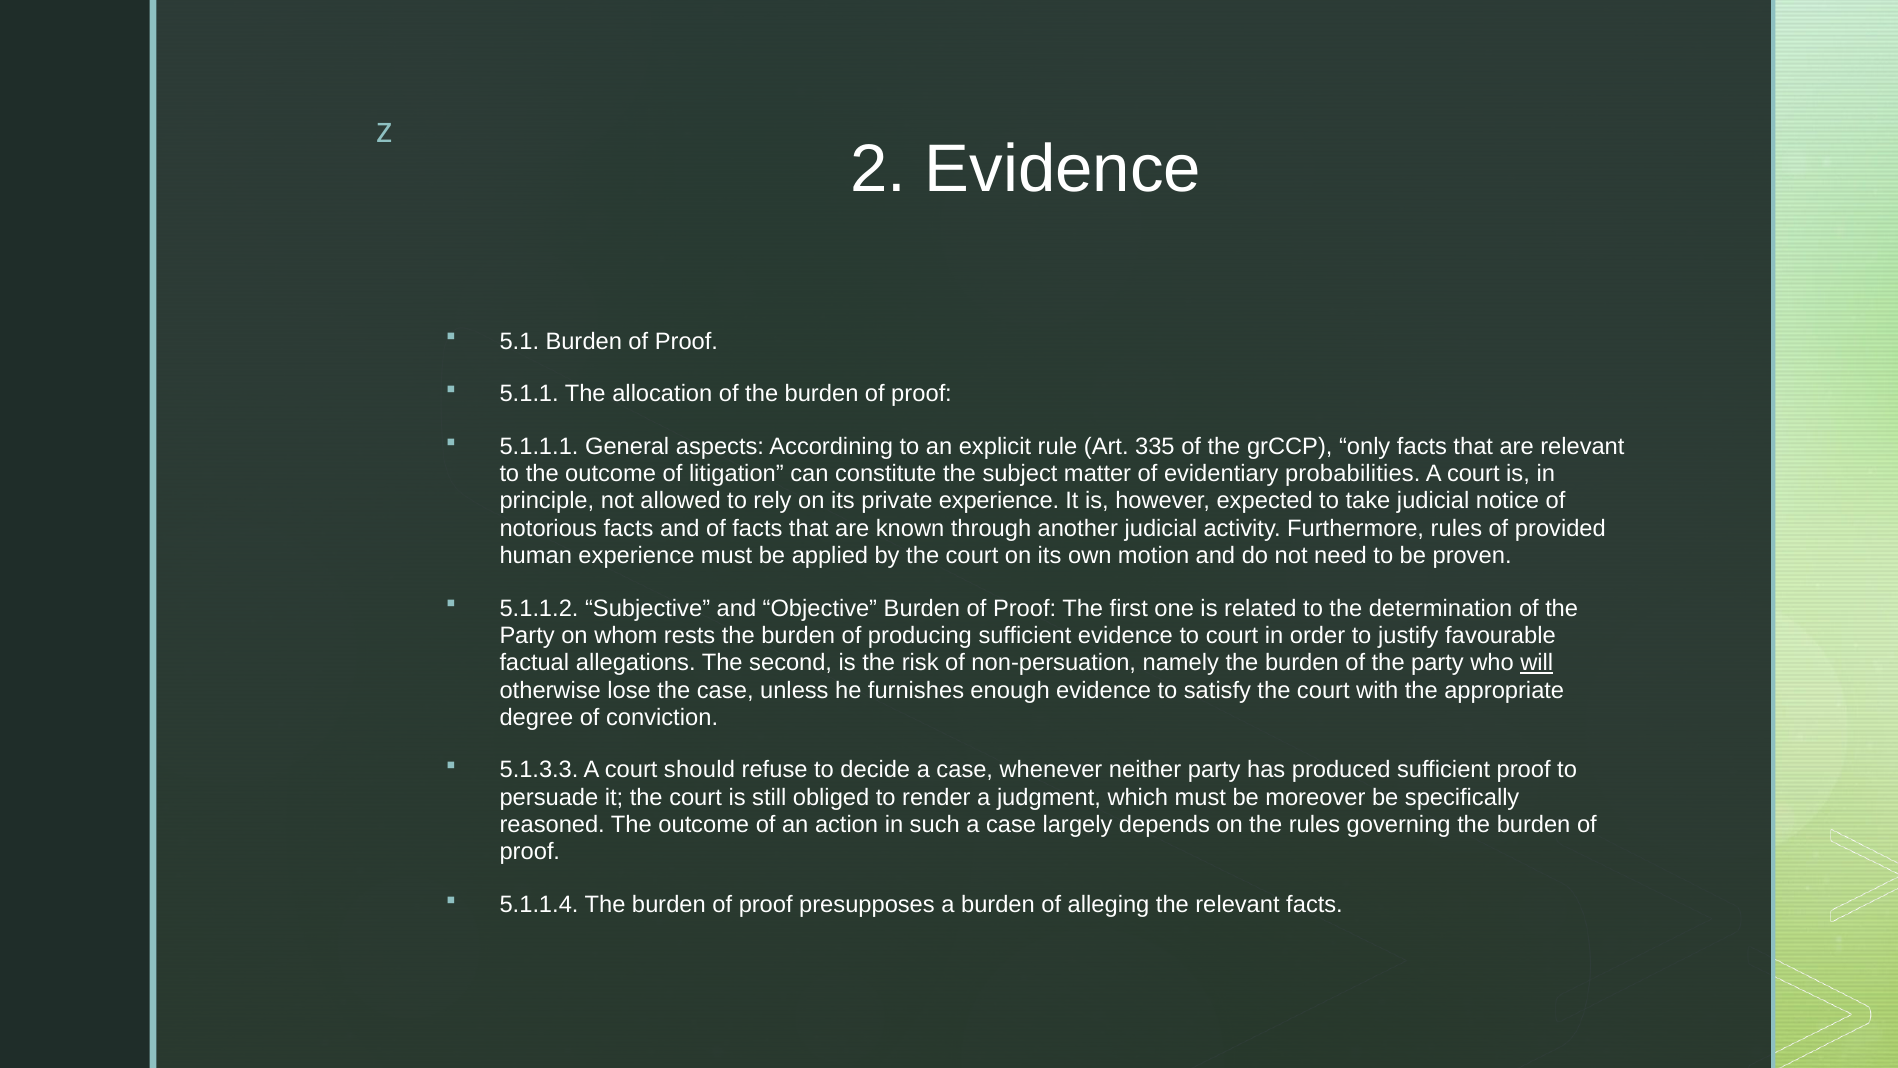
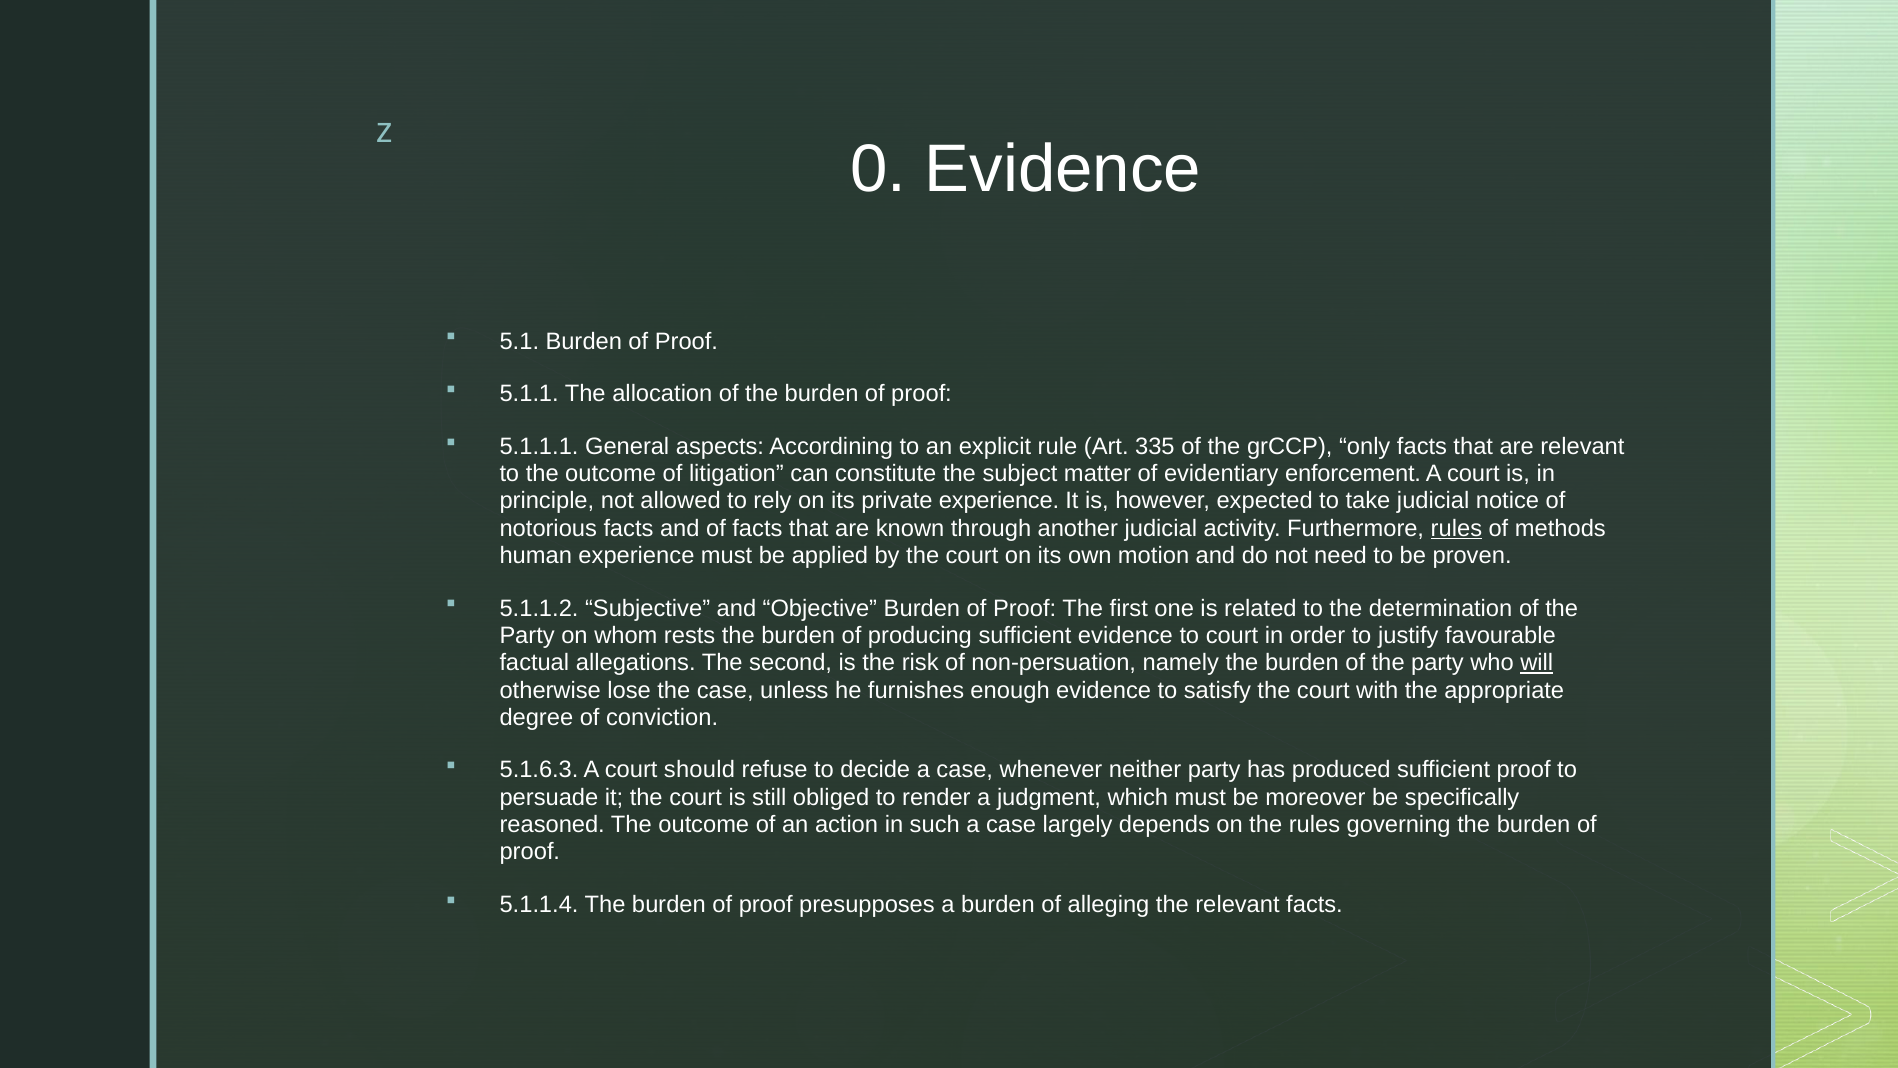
2: 2 -> 0
probabilities: probabilities -> enforcement
rules at (1456, 528) underline: none -> present
provided: provided -> methods
5.1.3.3: 5.1.3.3 -> 5.1.6.3
